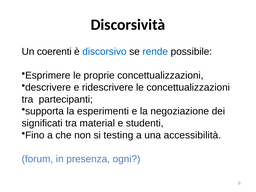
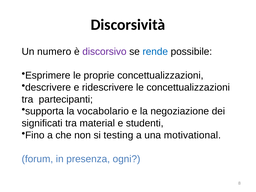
coerenti: coerenti -> numero
discorsivo colour: blue -> purple
esperimenti: esperimenti -> vocabolario
accessibilità: accessibilità -> motivational
